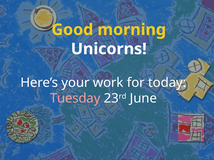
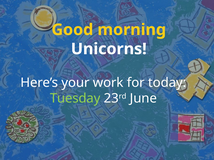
Tuesday colour: pink -> light green
